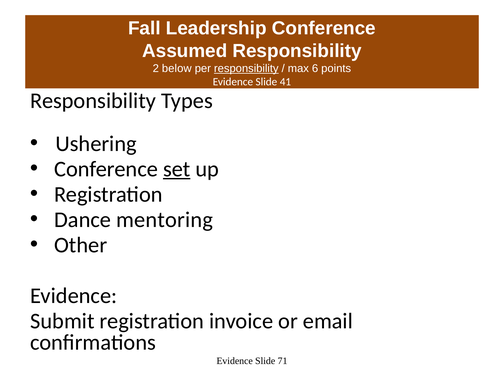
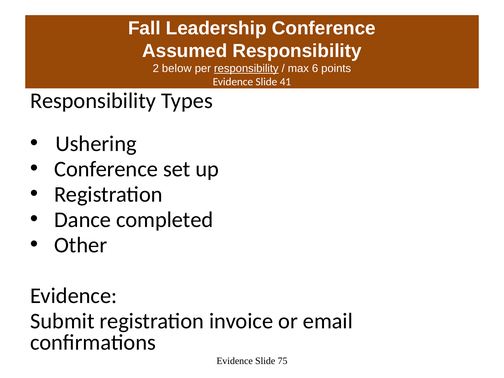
set underline: present -> none
mentoring: mentoring -> completed
71: 71 -> 75
